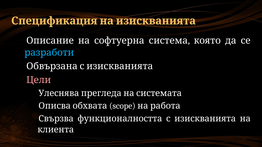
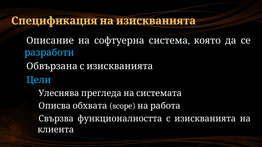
Цели colour: pink -> light blue
